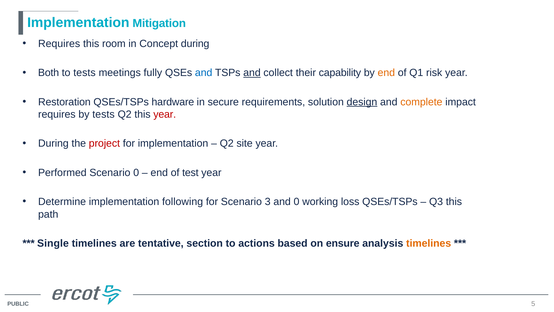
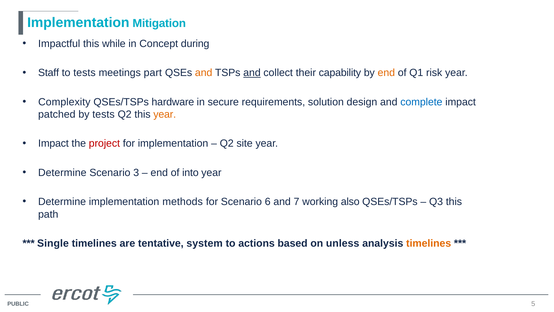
Requires at (59, 44): Requires -> Impactful
room: room -> while
Both: Both -> Staff
fully: fully -> part
and at (204, 73) colour: blue -> orange
Restoration: Restoration -> Complexity
design underline: present -> none
complete colour: orange -> blue
requires at (57, 114): requires -> patched
year at (165, 114) colour: red -> orange
During at (53, 143): During -> Impact
Performed at (62, 172): Performed -> Determine
Scenario 0: 0 -> 3
test: test -> into
following: following -> methods
3: 3 -> 6
and 0: 0 -> 7
loss: loss -> also
section: section -> system
ensure: ensure -> unless
